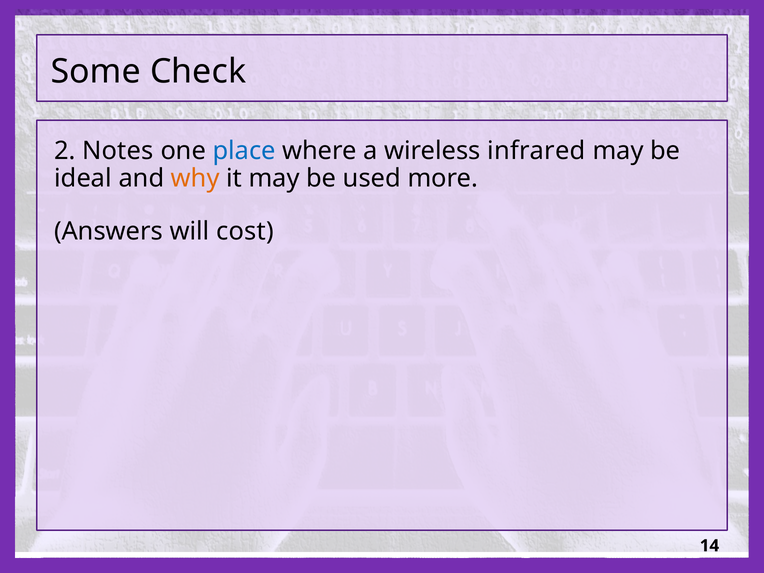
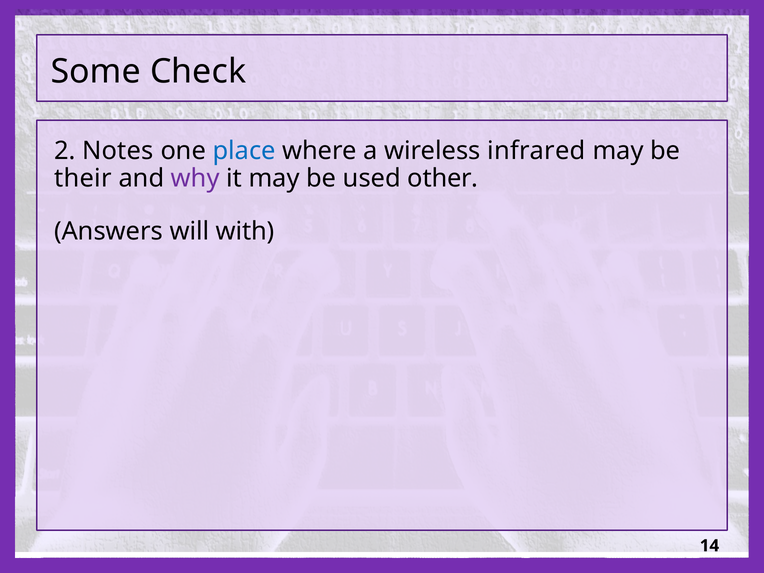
ideal: ideal -> their
why colour: orange -> purple
more: more -> other
cost: cost -> with
